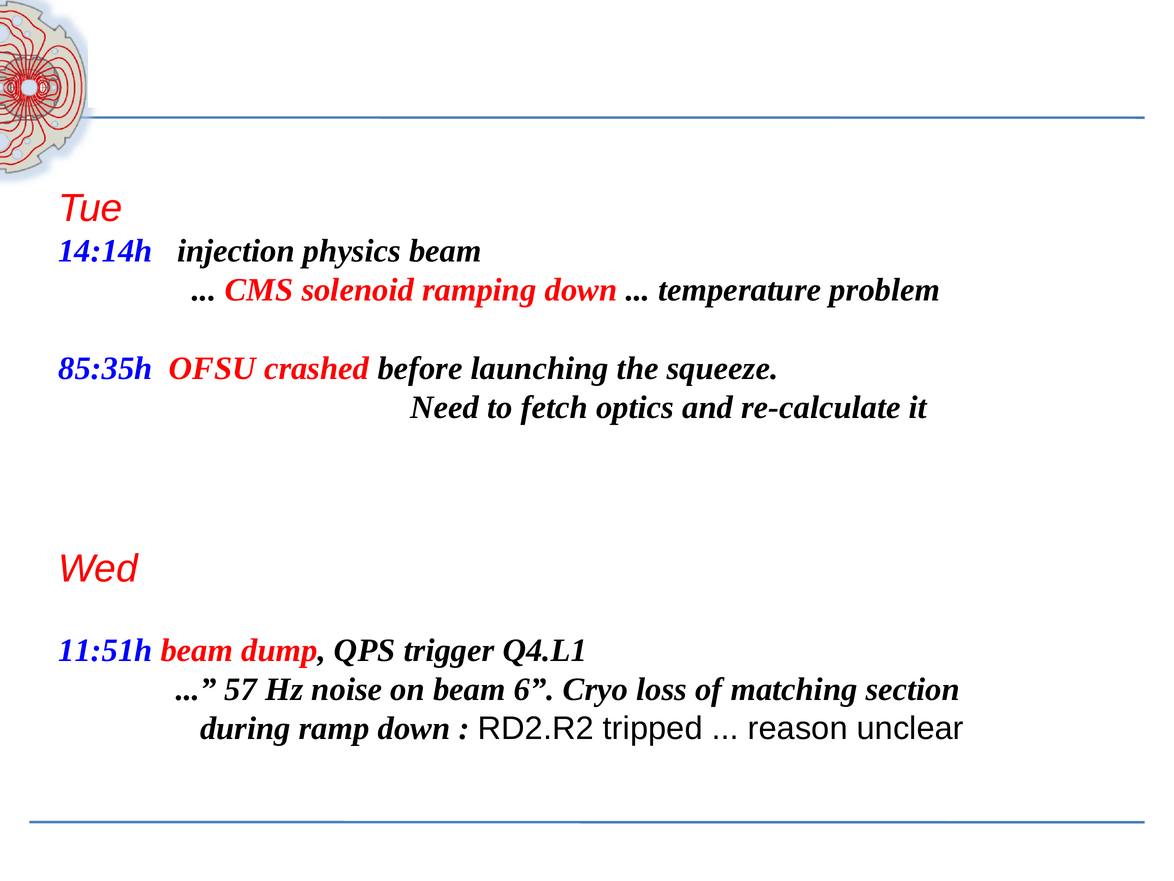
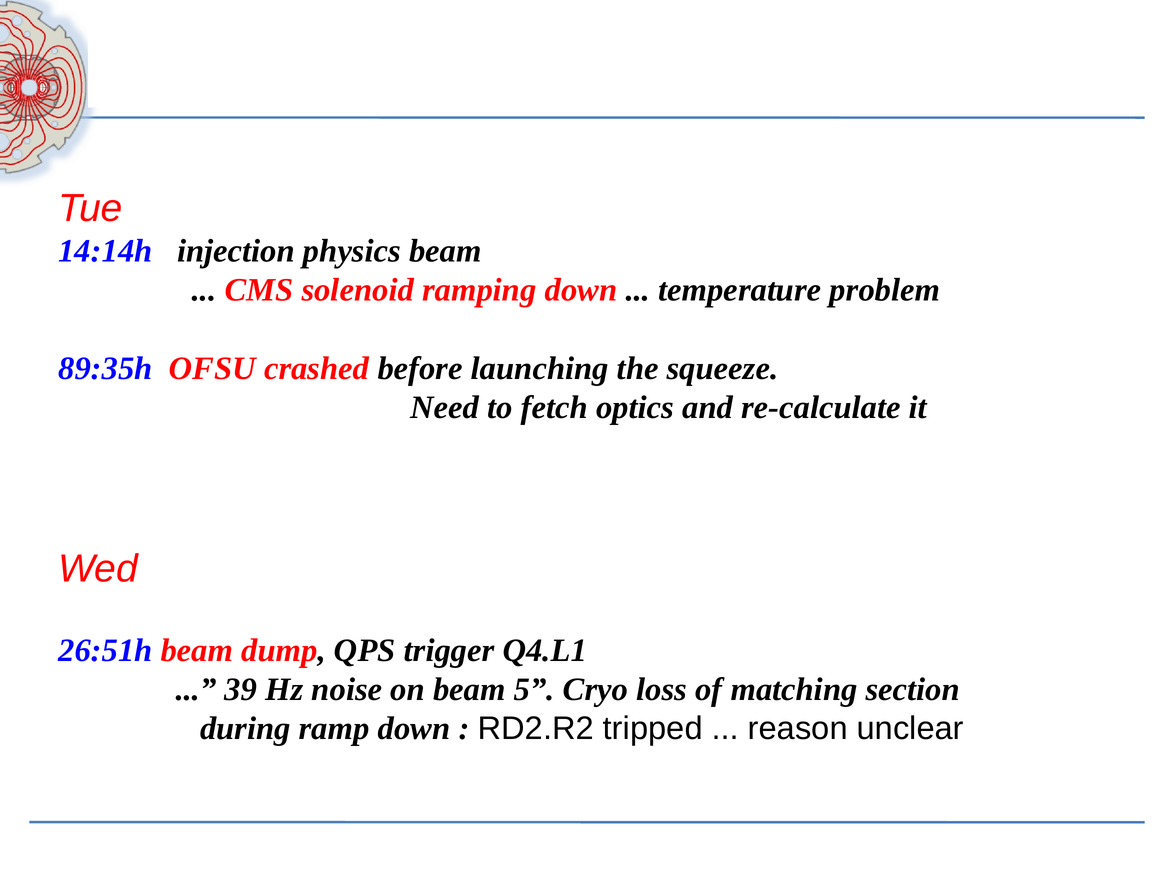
85:35h: 85:35h -> 89:35h
11:51h: 11:51h -> 26:51h
57: 57 -> 39
6: 6 -> 5
